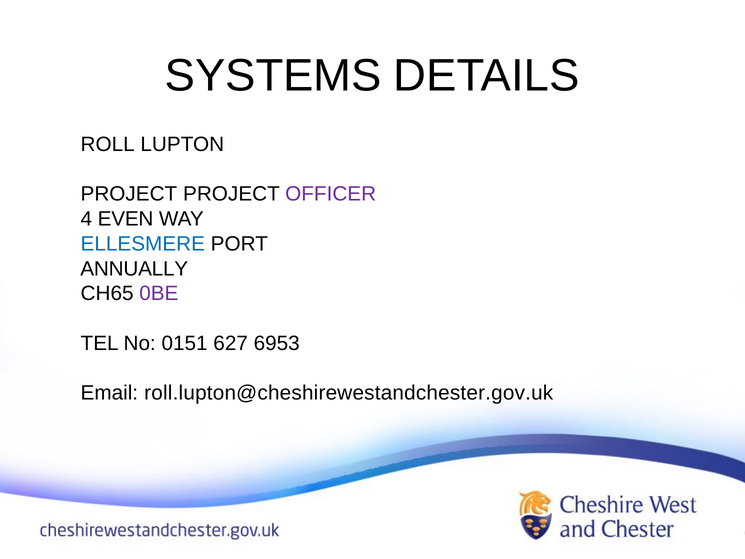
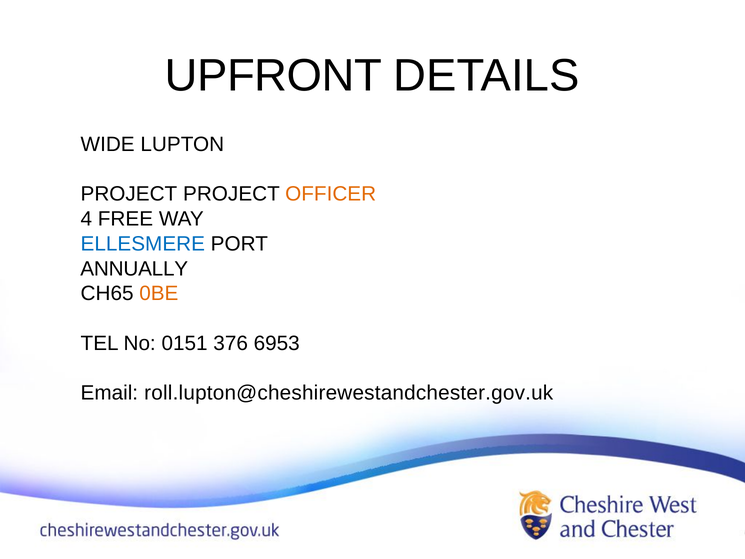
SYSTEMS: SYSTEMS -> UPFRONT
ROLL: ROLL -> WIDE
OFFICER colour: purple -> orange
EVEN: EVEN -> FREE
0BE colour: purple -> orange
627: 627 -> 376
